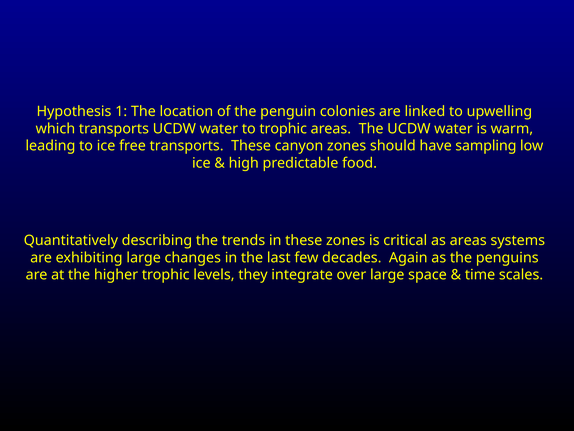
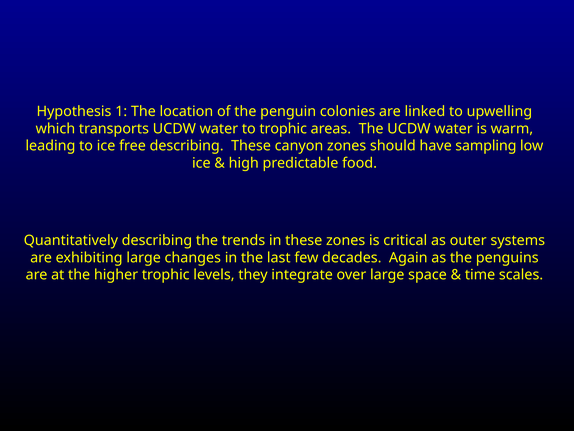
free transports: transports -> describing
as areas: areas -> outer
